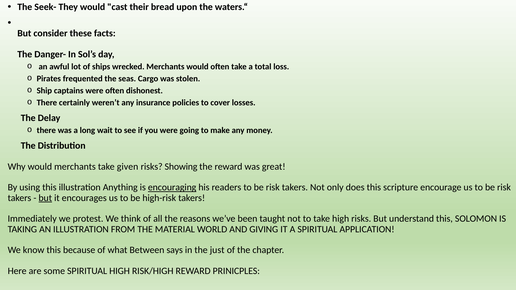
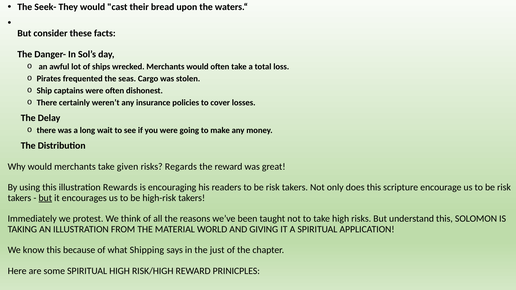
Showing: Showing -> Regards
Anything: Anything -> Rewards
encouraging underline: present -> none
Between: Between -> Shipping
